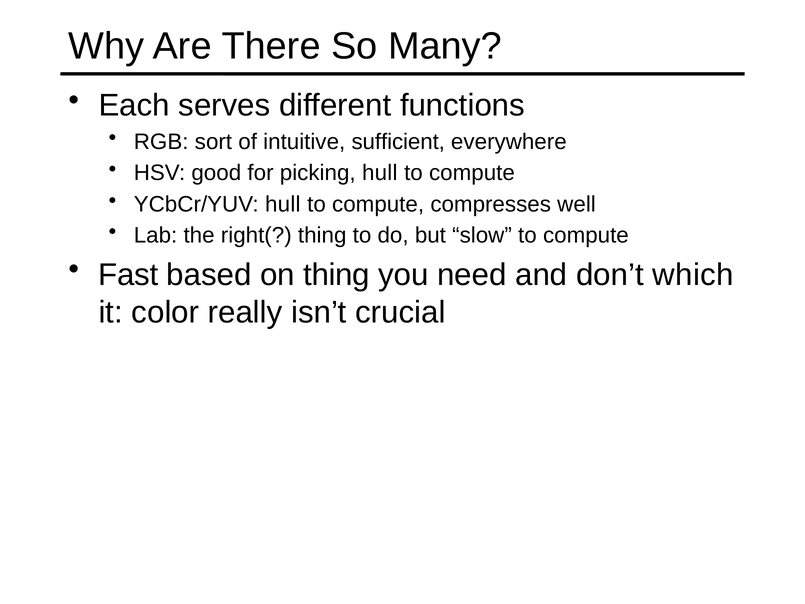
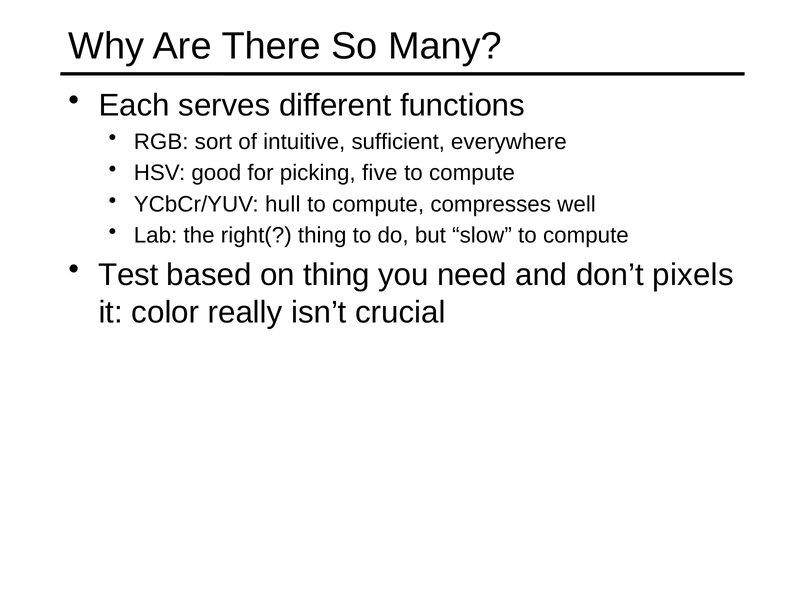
picking hull: hull -> five
Fast: Fast -> Test
which: which -> pixels
